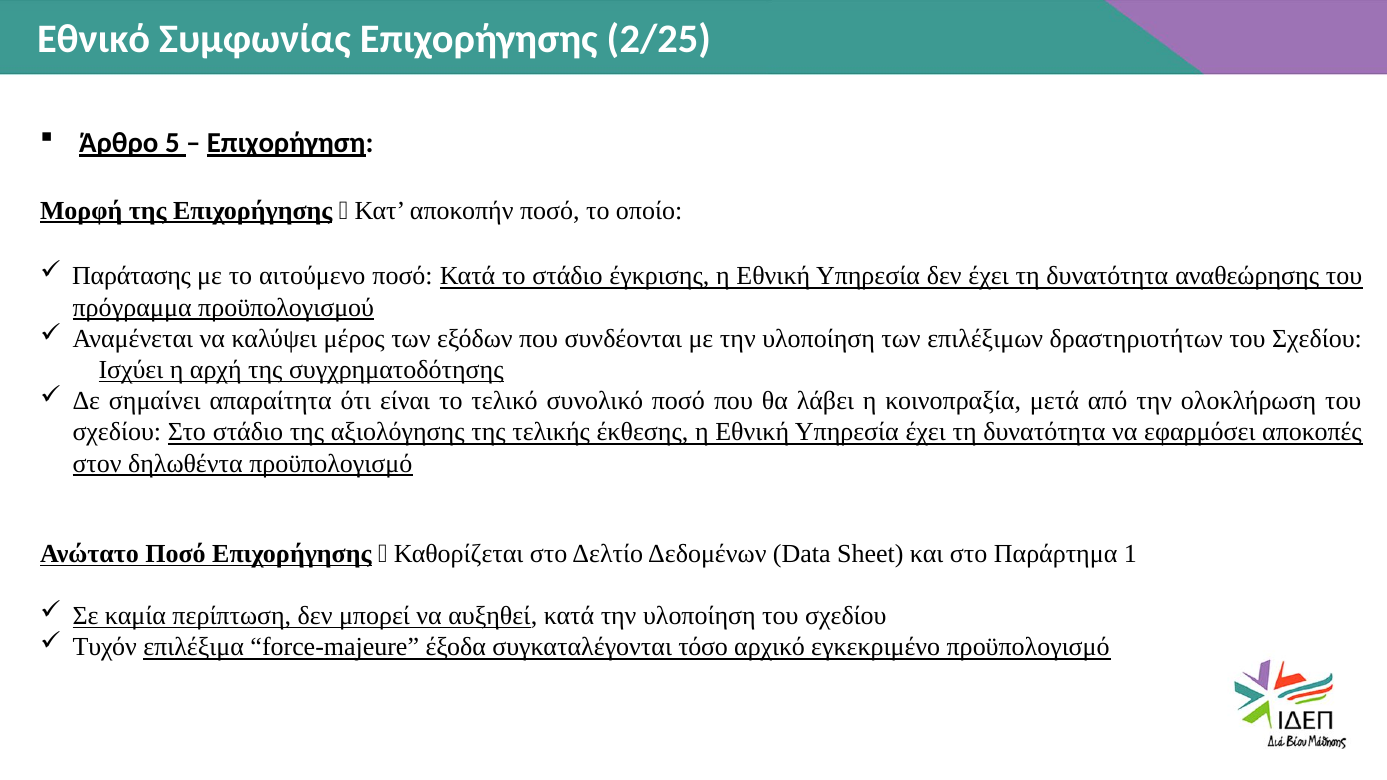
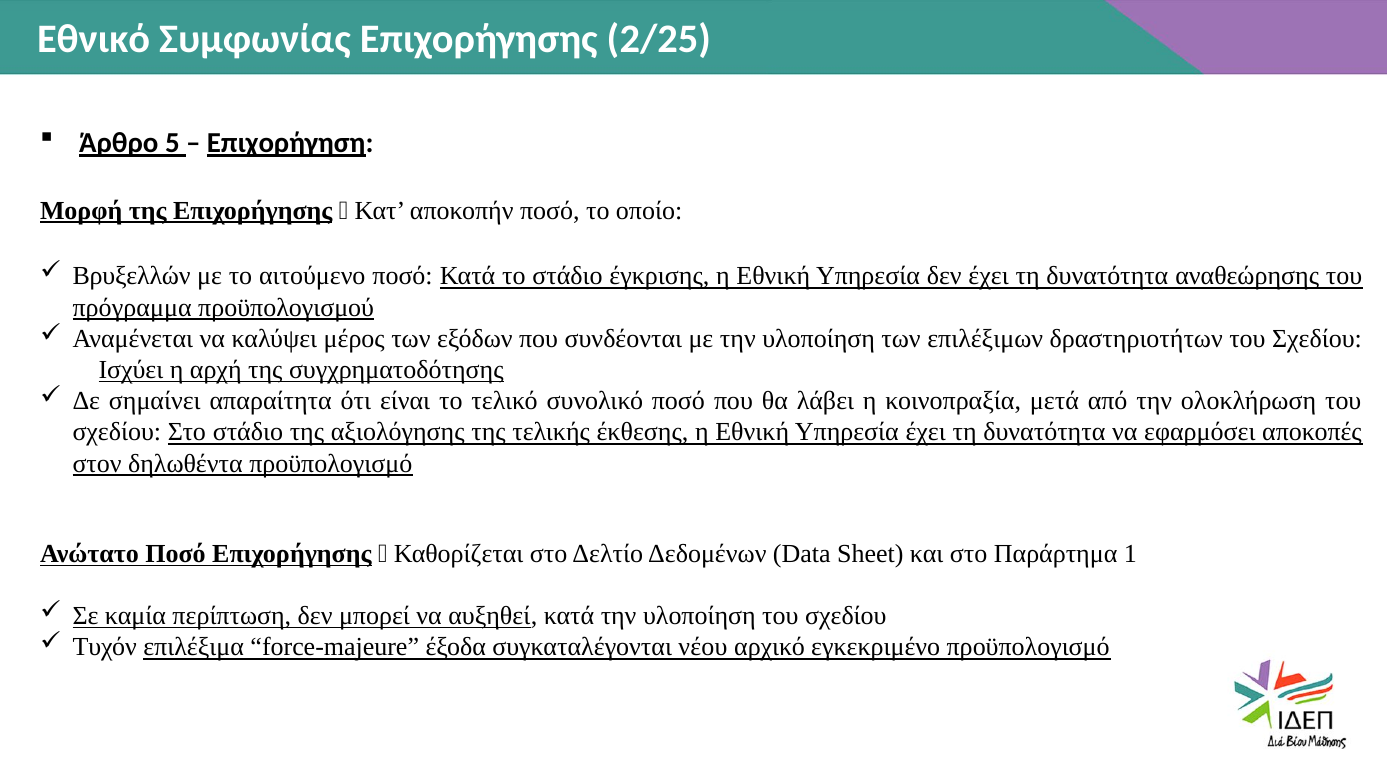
Παράτασης: Παράτασης -> Βρυξελλών
τόσο: τόσο -> νέου
